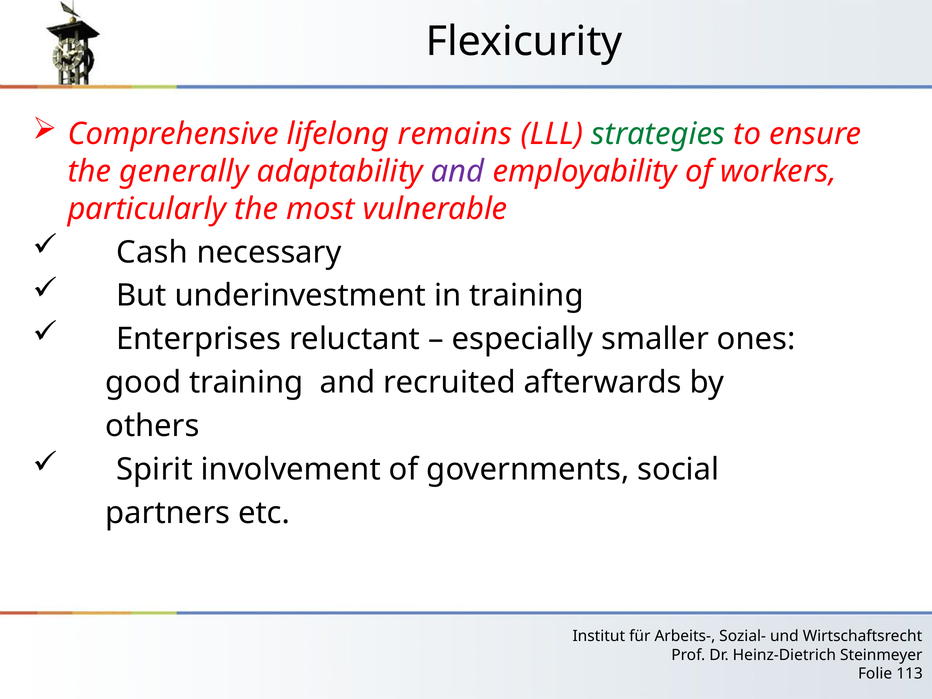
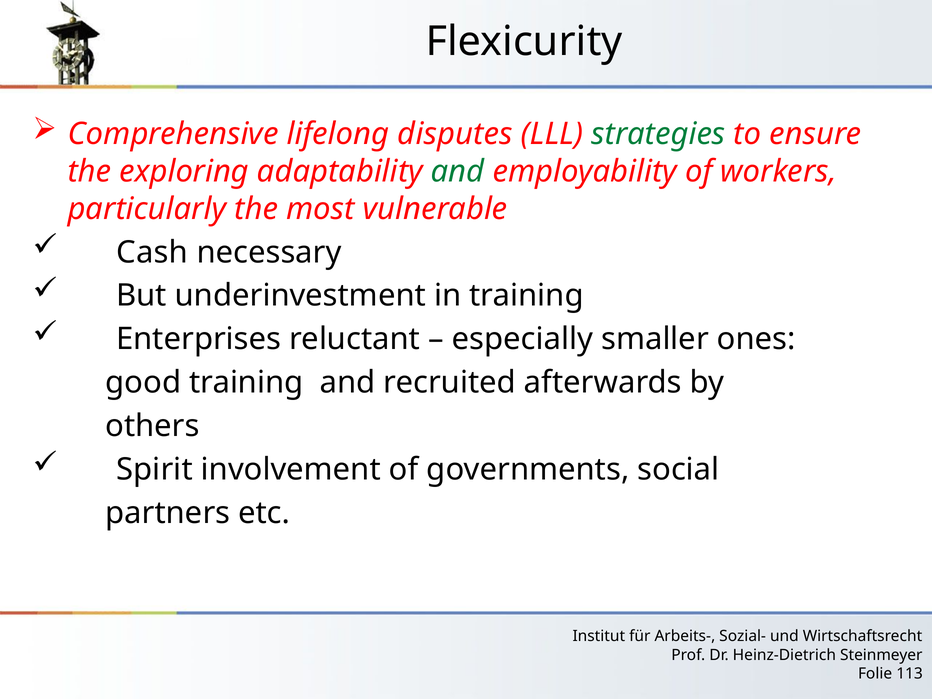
remains: remains -> disputes
generally: generally -> exploring
and at (458, 171) colour: purple -> green
